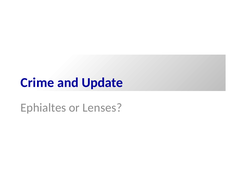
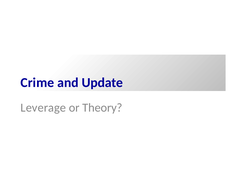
Ephialtes: Ephialtes -> Leverage
Lenses: Lenses -> Theory
